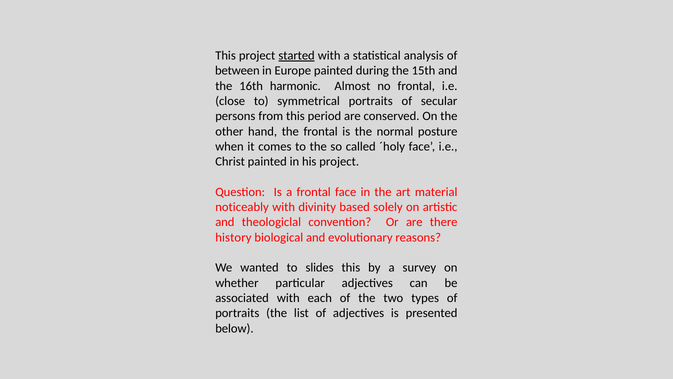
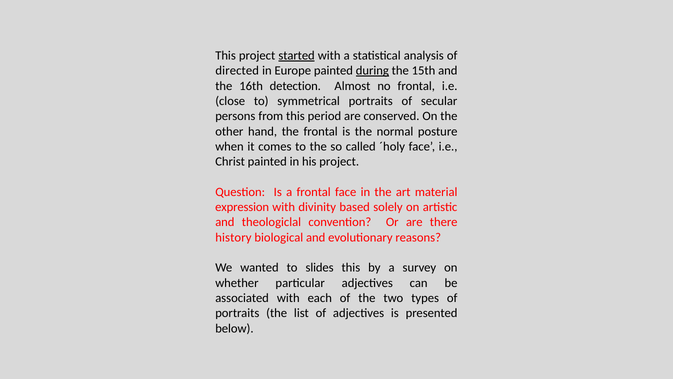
between: between -> directed
during underline: none -> present
harmonic: harmonic -> detection
noticeably: noticeably -> expression
